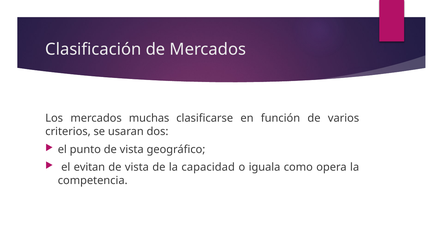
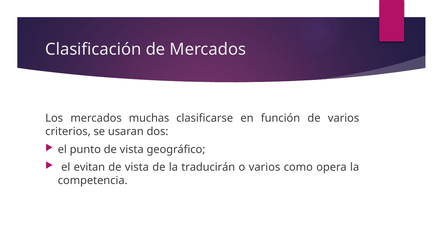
capacidad: capacidad -> traducirán
o iguala: iguala -> varios
